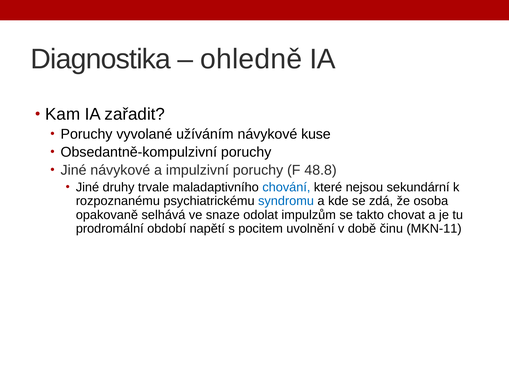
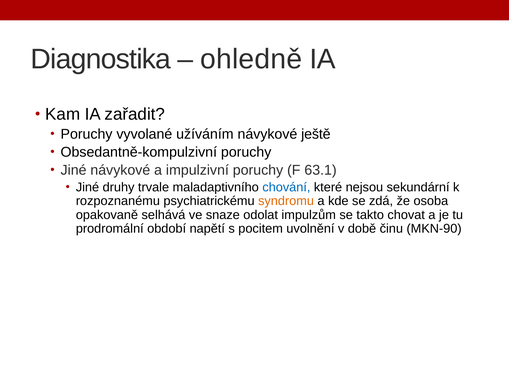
kuse: kuse -> ještě
48.8: 48.8 -> 63.1
syndromu colour: blue -> orange
MKN-11: MKN-11 -> MKN-90
